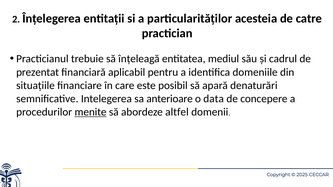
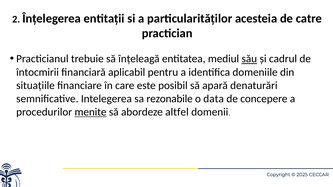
său underline: none -> present
prezentat: prezentat -> întocmirii
anterioare: anterioare -> rezonabile
